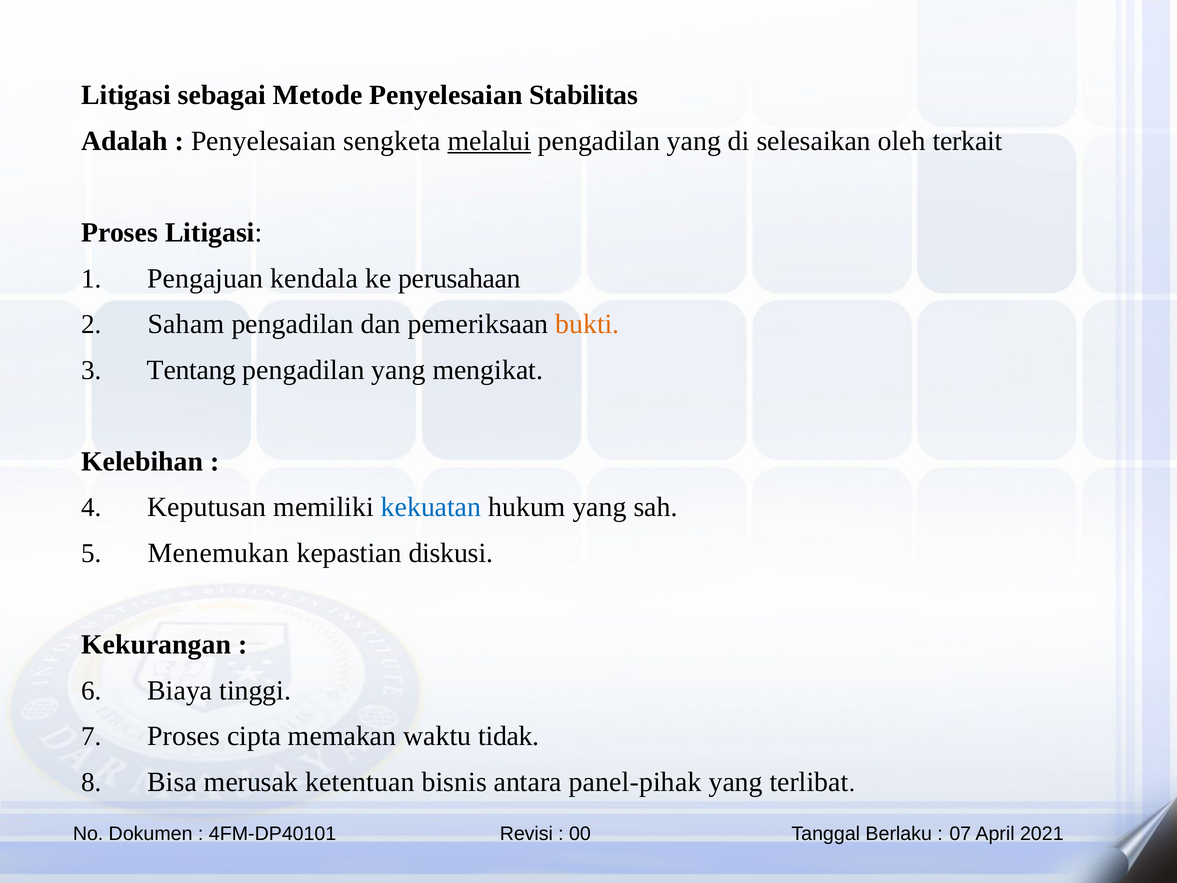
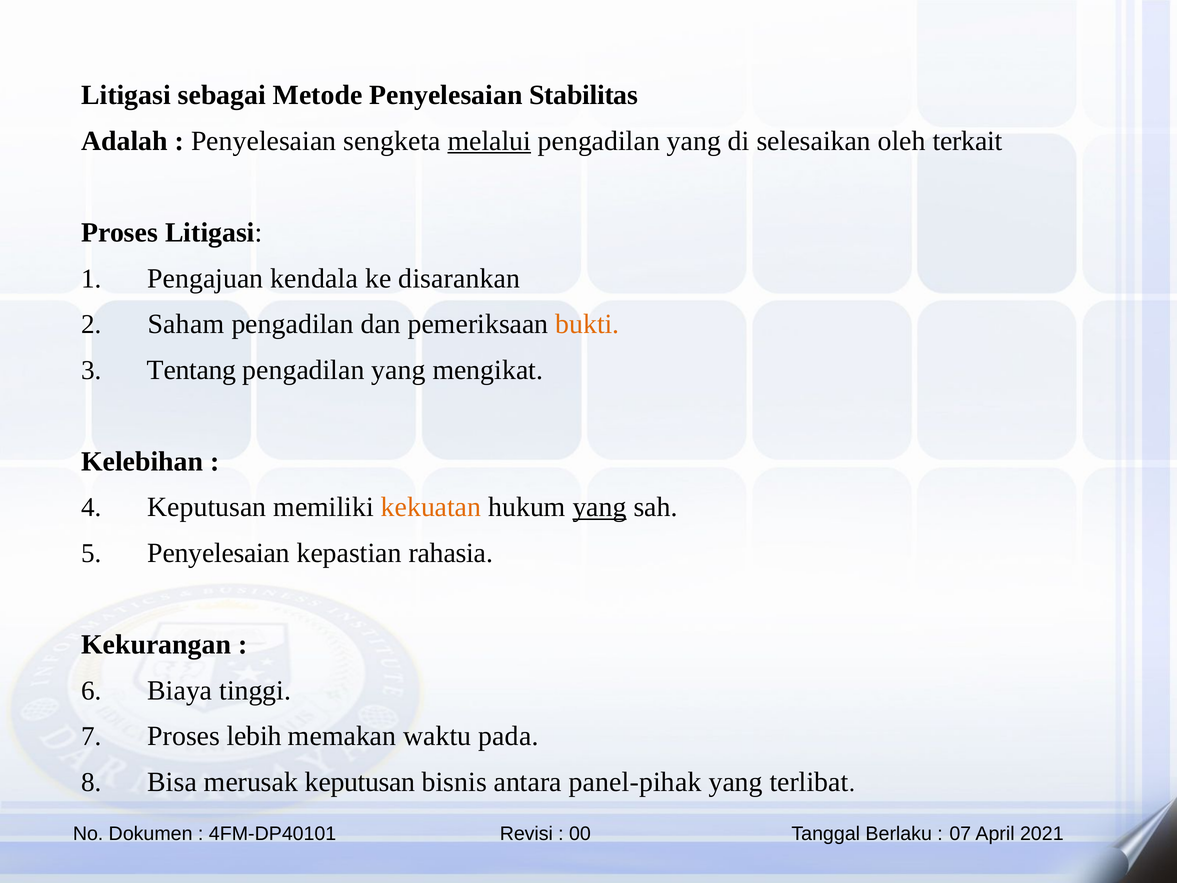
perusahaan: perusahaan -> disarankan
kekuatan colour: blue -> orange
yang at (600, 507) underline: none -> present
Menemukan at (218, 553): Menemukan -> Penyelesaian
diskusi: diskusi -> rahasia
cipta: cipta -> lebih
tidak: tidak -> pada
merusak ketentuan: ketentuan -> keputusan
